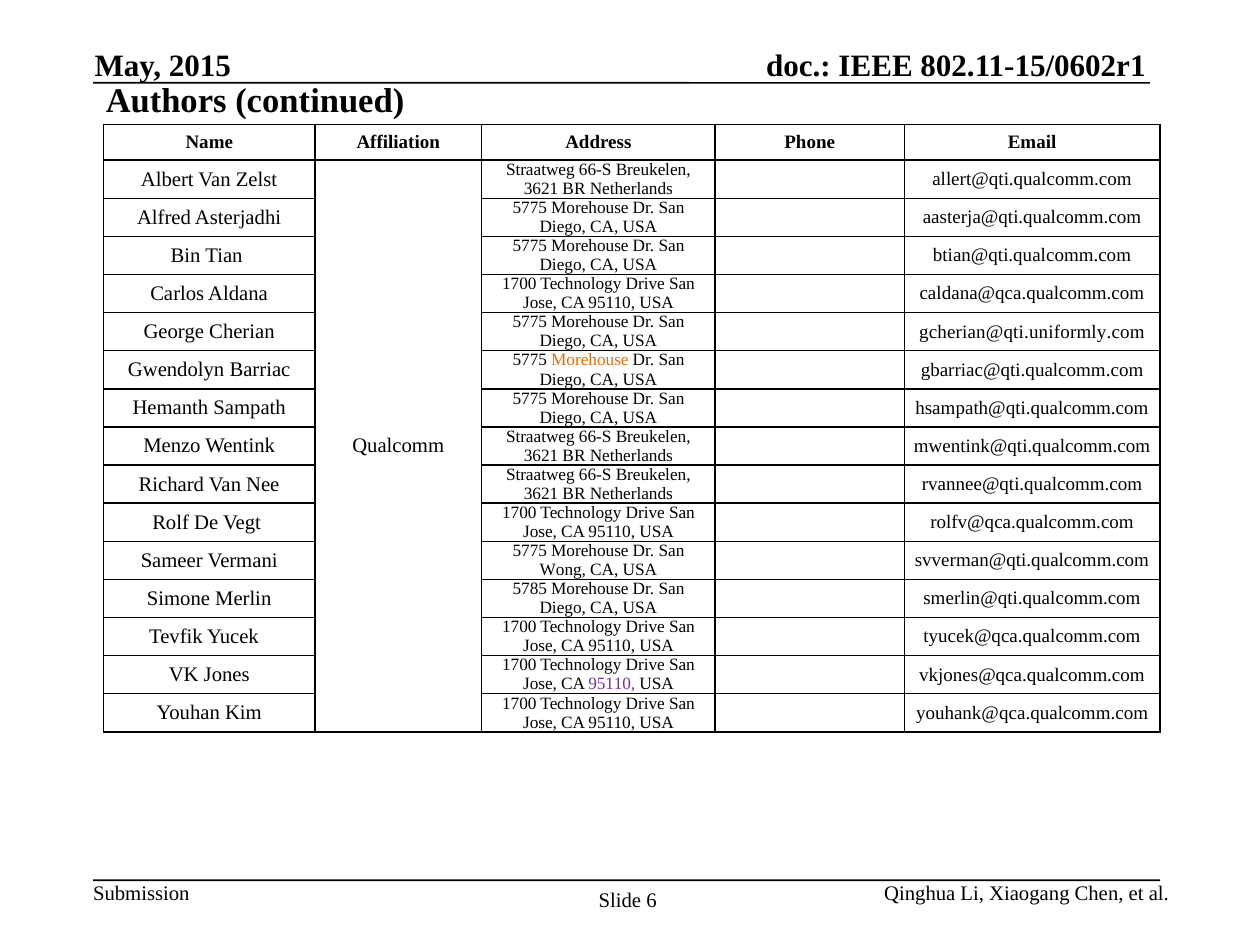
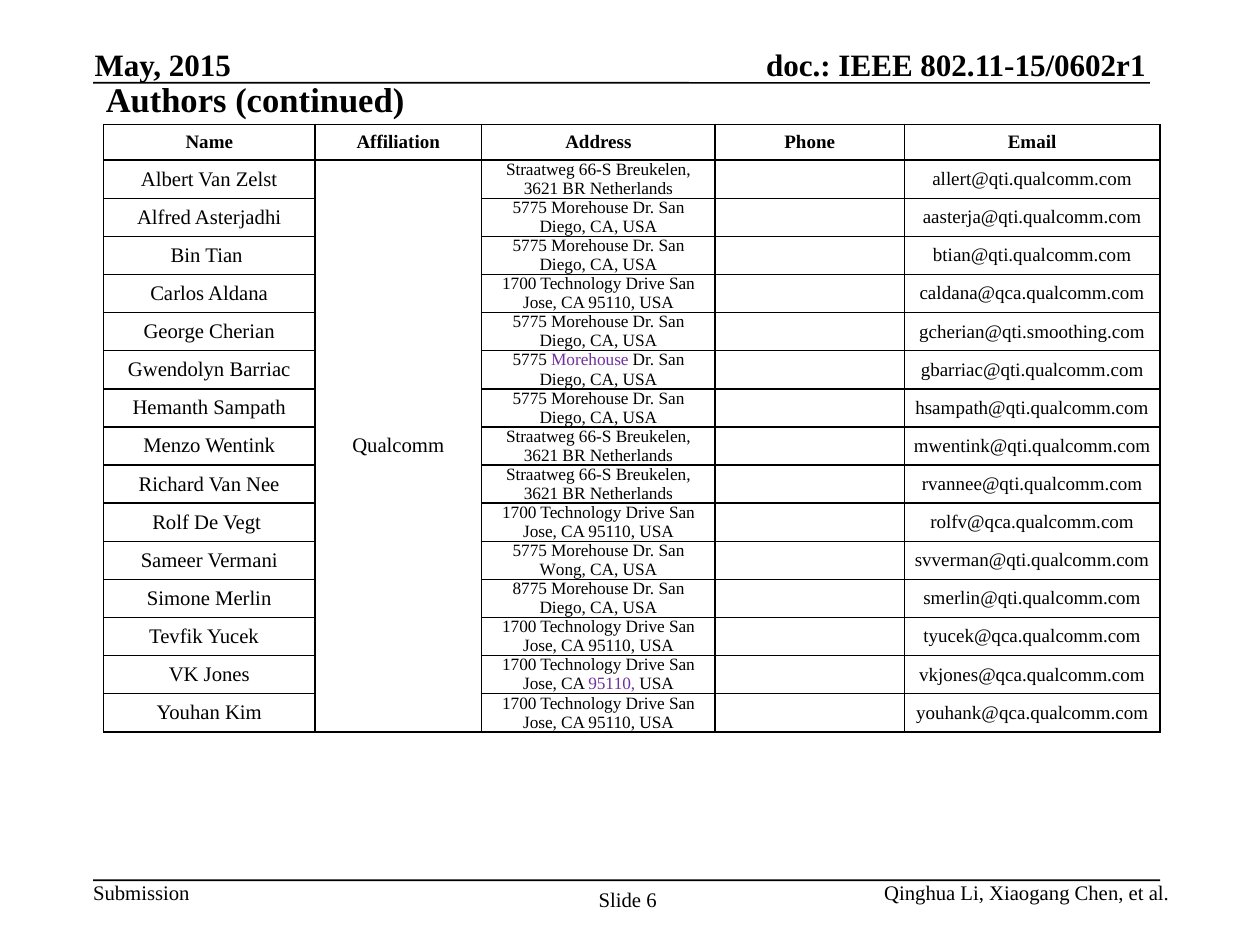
gcherian@qti.uniformly.com: gcherian@qti.uniformly.com -> gcherian@qti.smoothing.com
Morehouse at (590, 360) colour: orange -> purple
5785: 5785 -> 8775
